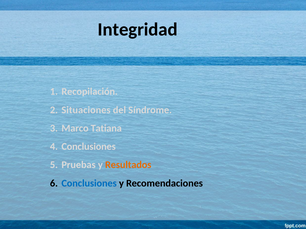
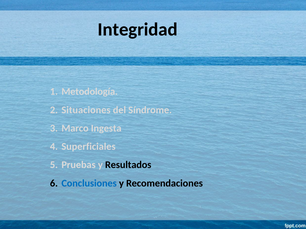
Recopilación: Recopilación -> Metodología
Tatiana: Tatiana -> Ingesta
Conclusiones at (89, 147): Conclusiones -> Superficiales
Resultados colour: orange -> black
